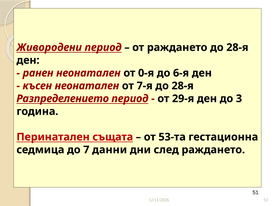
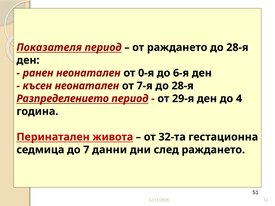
Живородени: Живородени -> Показателя
3: 3 -> 4
същата: същата -> живота
53-та: 53-та -> 32-та
